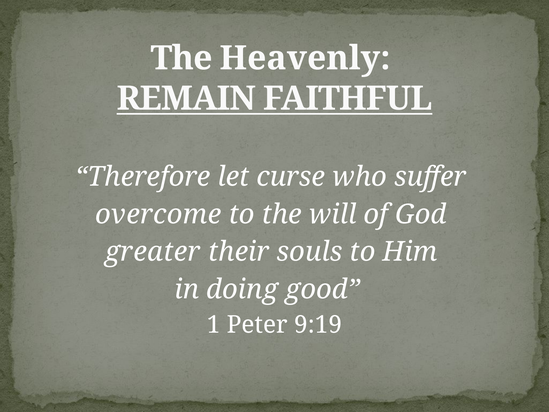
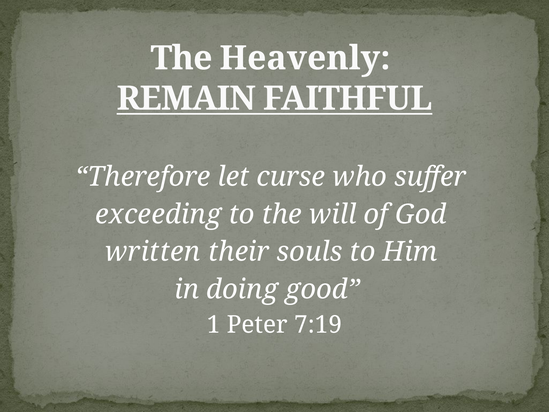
overcome: overcome -> exceeding
greater: greater -> written
9:19: 9:19 -> 7:19
